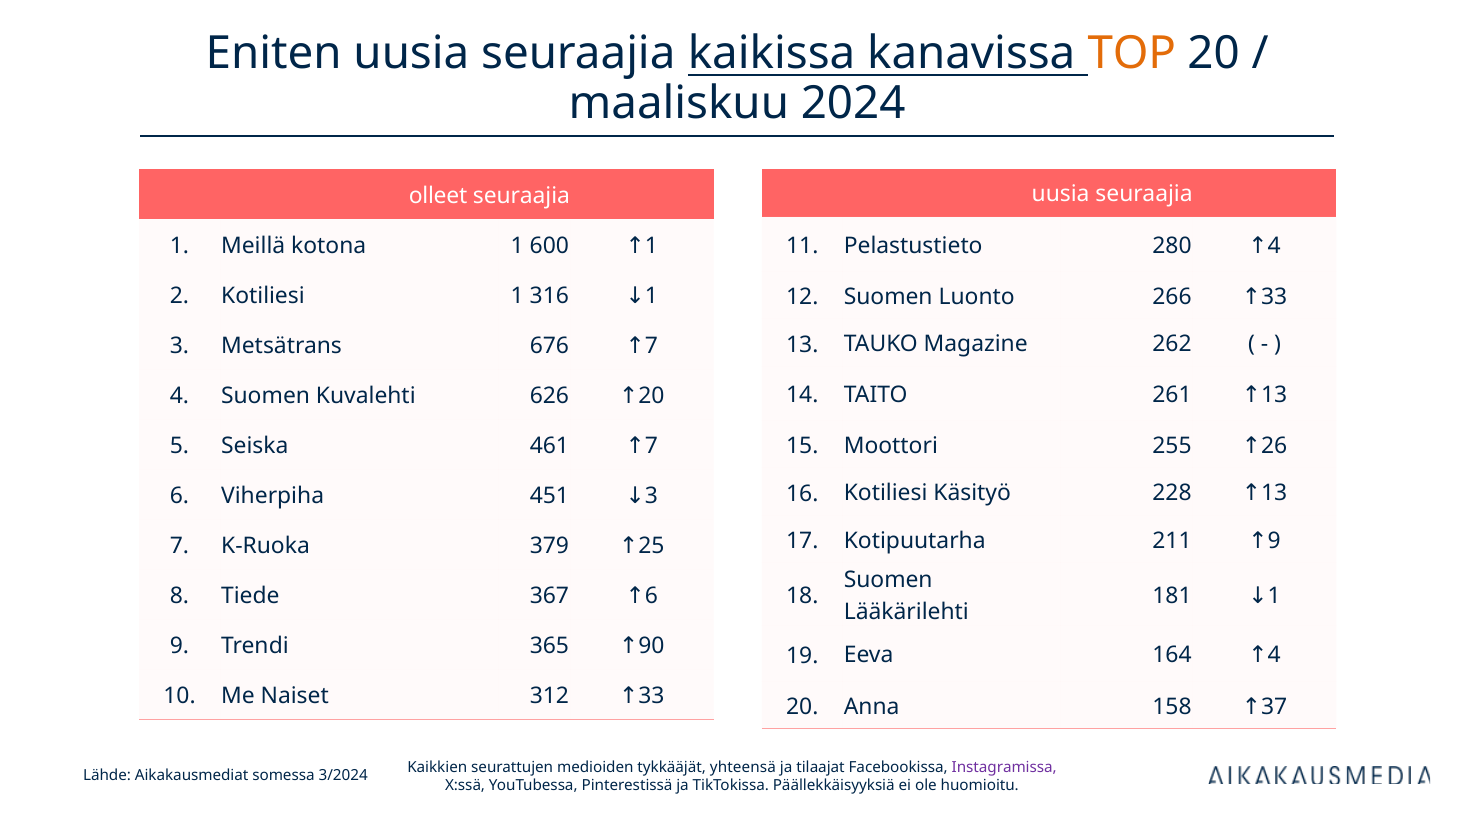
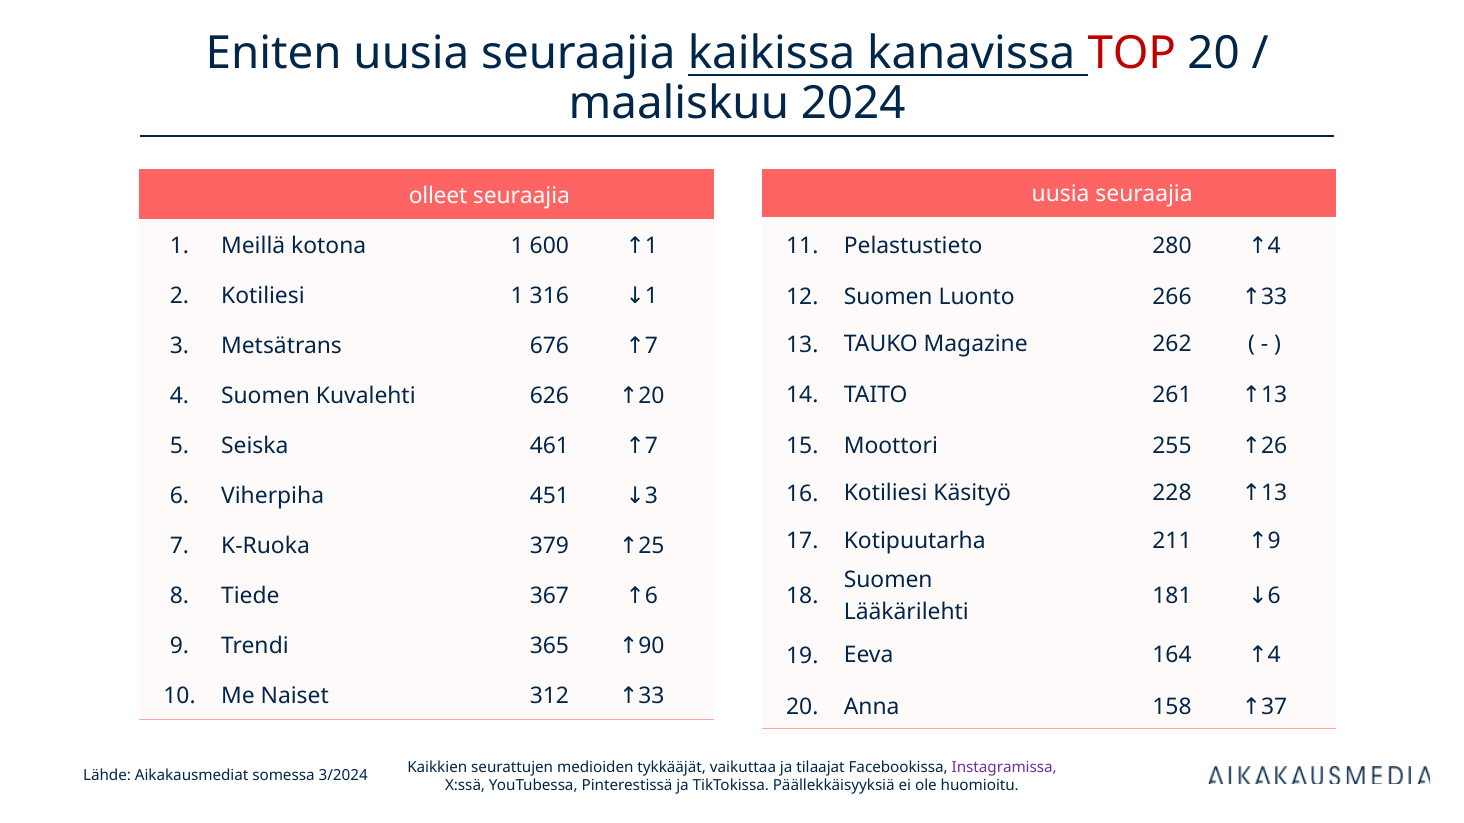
TOP colour: orange -> red
1 at (1274, 596): 1 -> 6
yhteensä: yhteensä -> vaikuttaa
